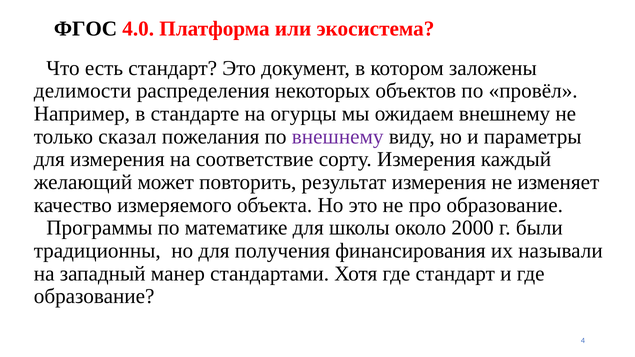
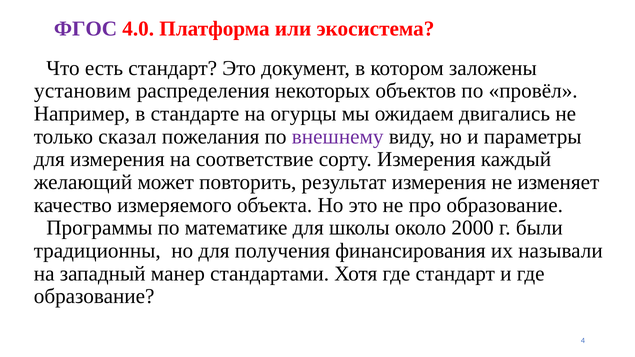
ФГОС colour: black -> purple
делимости: делимости -> установим
ожидаем внешнему: внешнему -> двигались
